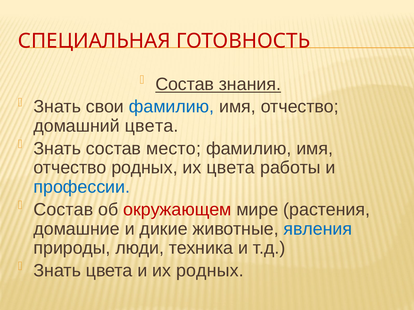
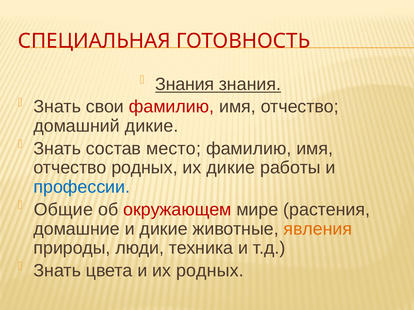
Состав at (185, 84): Состав -> Знания
фамилию at (171, 107) colour: blue -> red
домашний цвета: цвета -> дикие
их цвета: цвета -> дикие
Состав at (63, 210): Состав -> Общие
явления colour: blue -> orange
